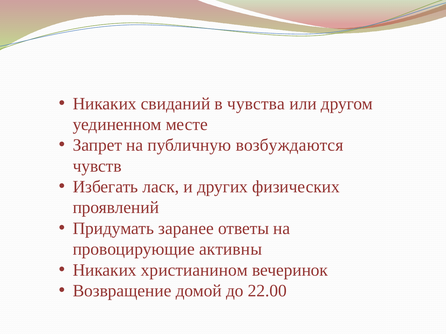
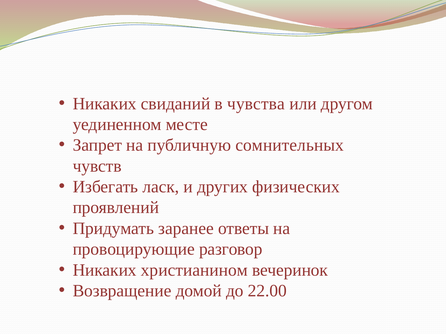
возбуждаются: возбуждаются -> сомнительных
активны: активны -> разговор
